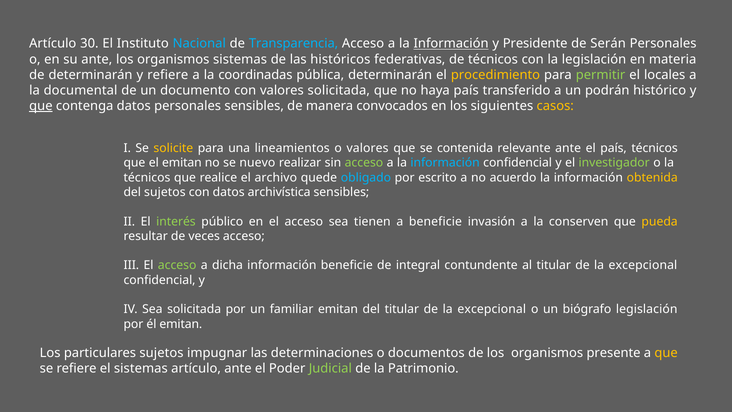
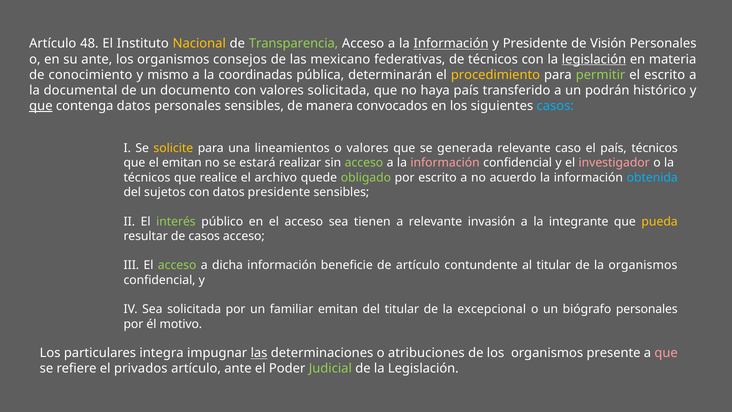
30: 30 -> 48
Nacional colour: light blue -> yellow
Transparencia colour: light blue -> light green
Serán: Serán -> Visión
organismos sistemas: sistemas -> consejos
históricos: históricos -> mexicano
legislación at (594, 59) underline: none -> present
de determinarán: determinarán -> conocimiento
y refiere: refiere -> mismo
el locales: locales -> escrito
casos at (555, 106) colour: yellow -> light blue
contenida: contenida -> generada
relevante ante: ante -> caso
nuevo: nuevo -> estará
información at (445, 163) colour: light blue -> pink
investigador colour: light green -> pink
obligado colour: light blue -> light green
obtenida colour: yellow -> light blue
datos archivística: archivística -> presidente
a beneficie: beneficie -> relevante
conserven: conserven -> integrante
de veces: veces -> casos
de integral: integral -> artículo
excepcional at (643, 265): excepcional -> organismos
biógrafo legislación: legislación -> personales
él emitan: emitan -> motivo
particulares sujetos: sujetos -> integra
las at (259, 353) underline: none -> present
documentos: documentos -> atribuciones
que at (666, 353) colour: yellow -> pink
el sistemas: sistemas -> privados
de la Patrimonio: Patrimonio -> Legislación
